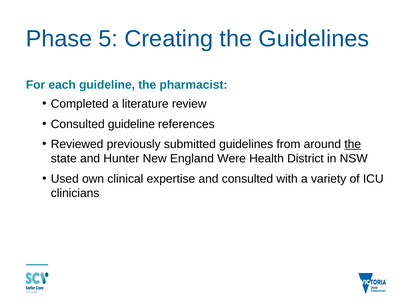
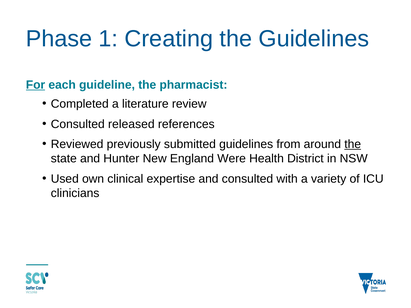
5: 5 -> 1
For underline: none -> present
Consulted guideline: guideline -> released
